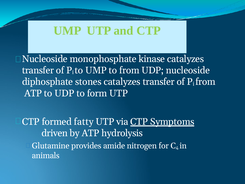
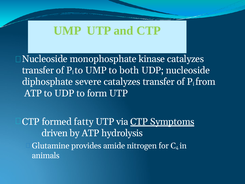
to from: from -> both
stones: stones -> severe
